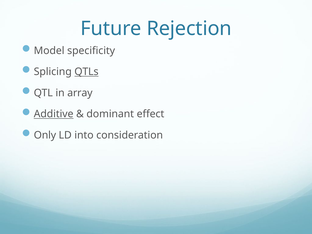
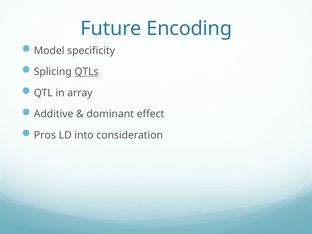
Rejection: Rejection -> Encoding
Additive underline: present -> none
Only: Only -> Pros
